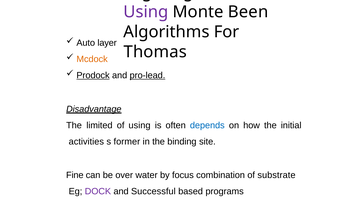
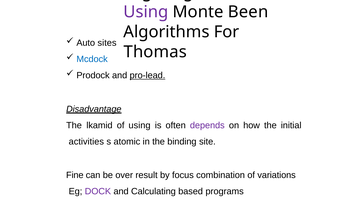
layer: layer -> sites
Mcdock colour: orange -> blue
Prodock underline: present -> none
limited: limited -> lkamid
depends colour: blue -> purple
former: former -> atomic
water: water -> result
substrate: substrate -> variations
Successful: Successful -> Calculating
